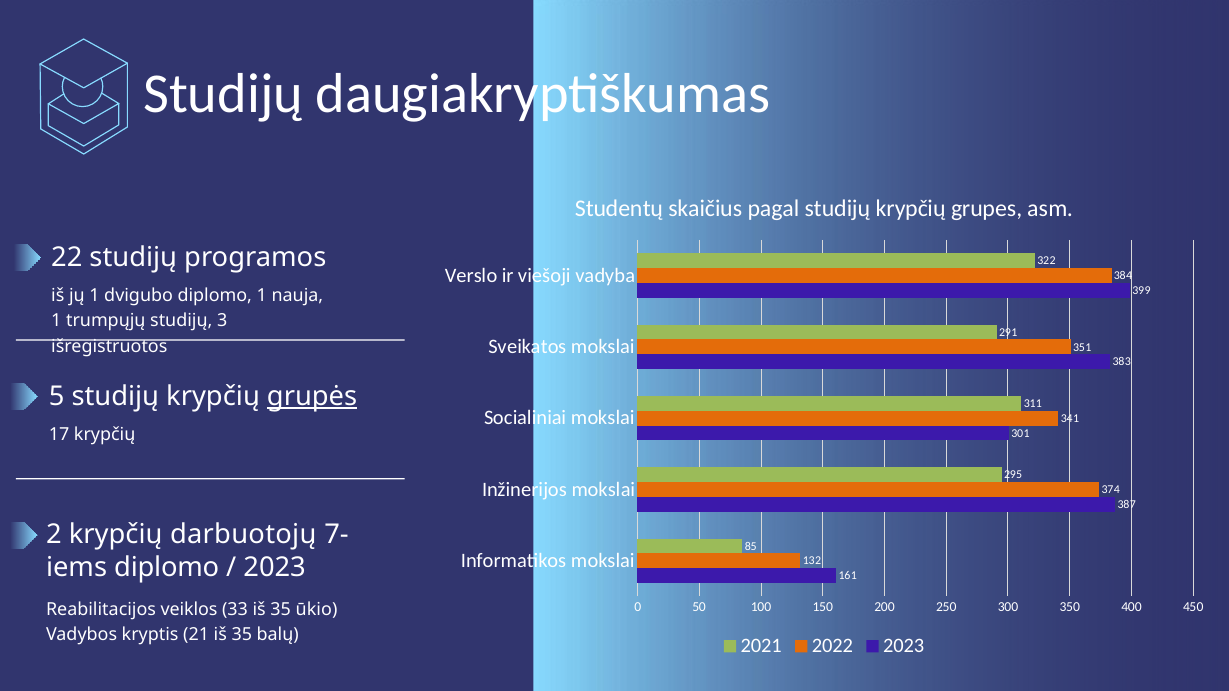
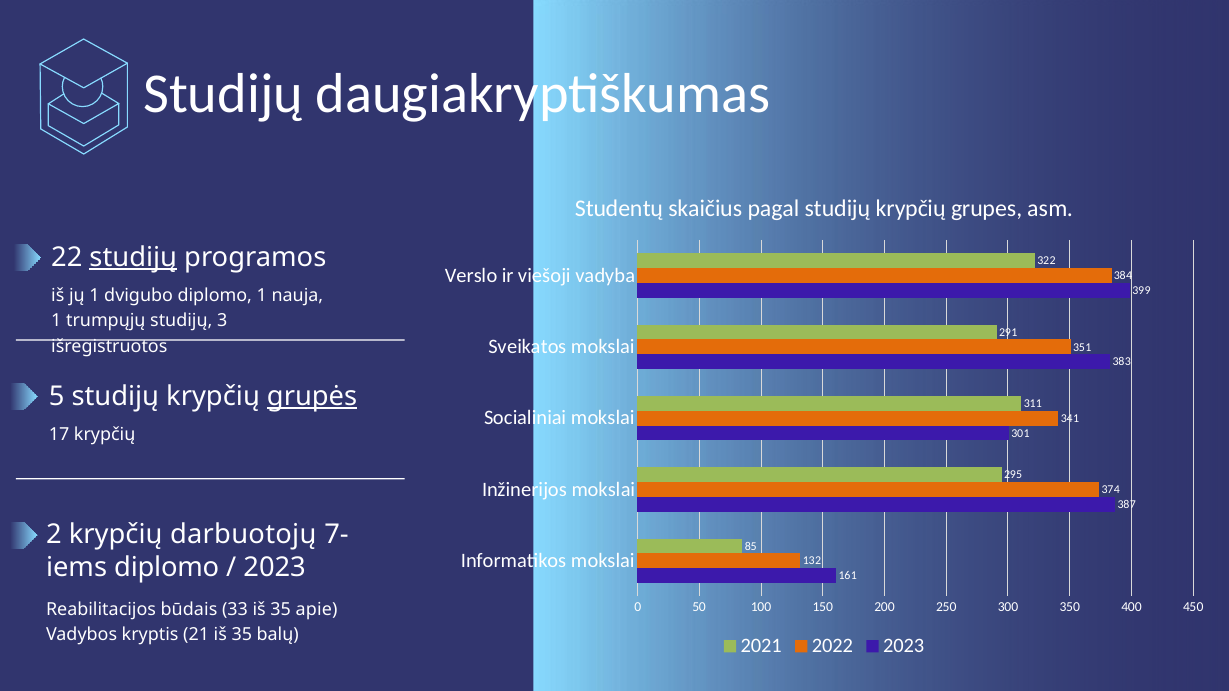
studijų at (133, 257) underline: none -> present
veiklos: veiklos -> būdais
ūkio: ūkio -> apie
